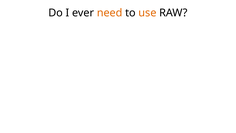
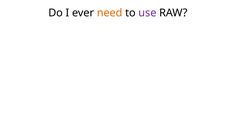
use colour: orange -> purple
